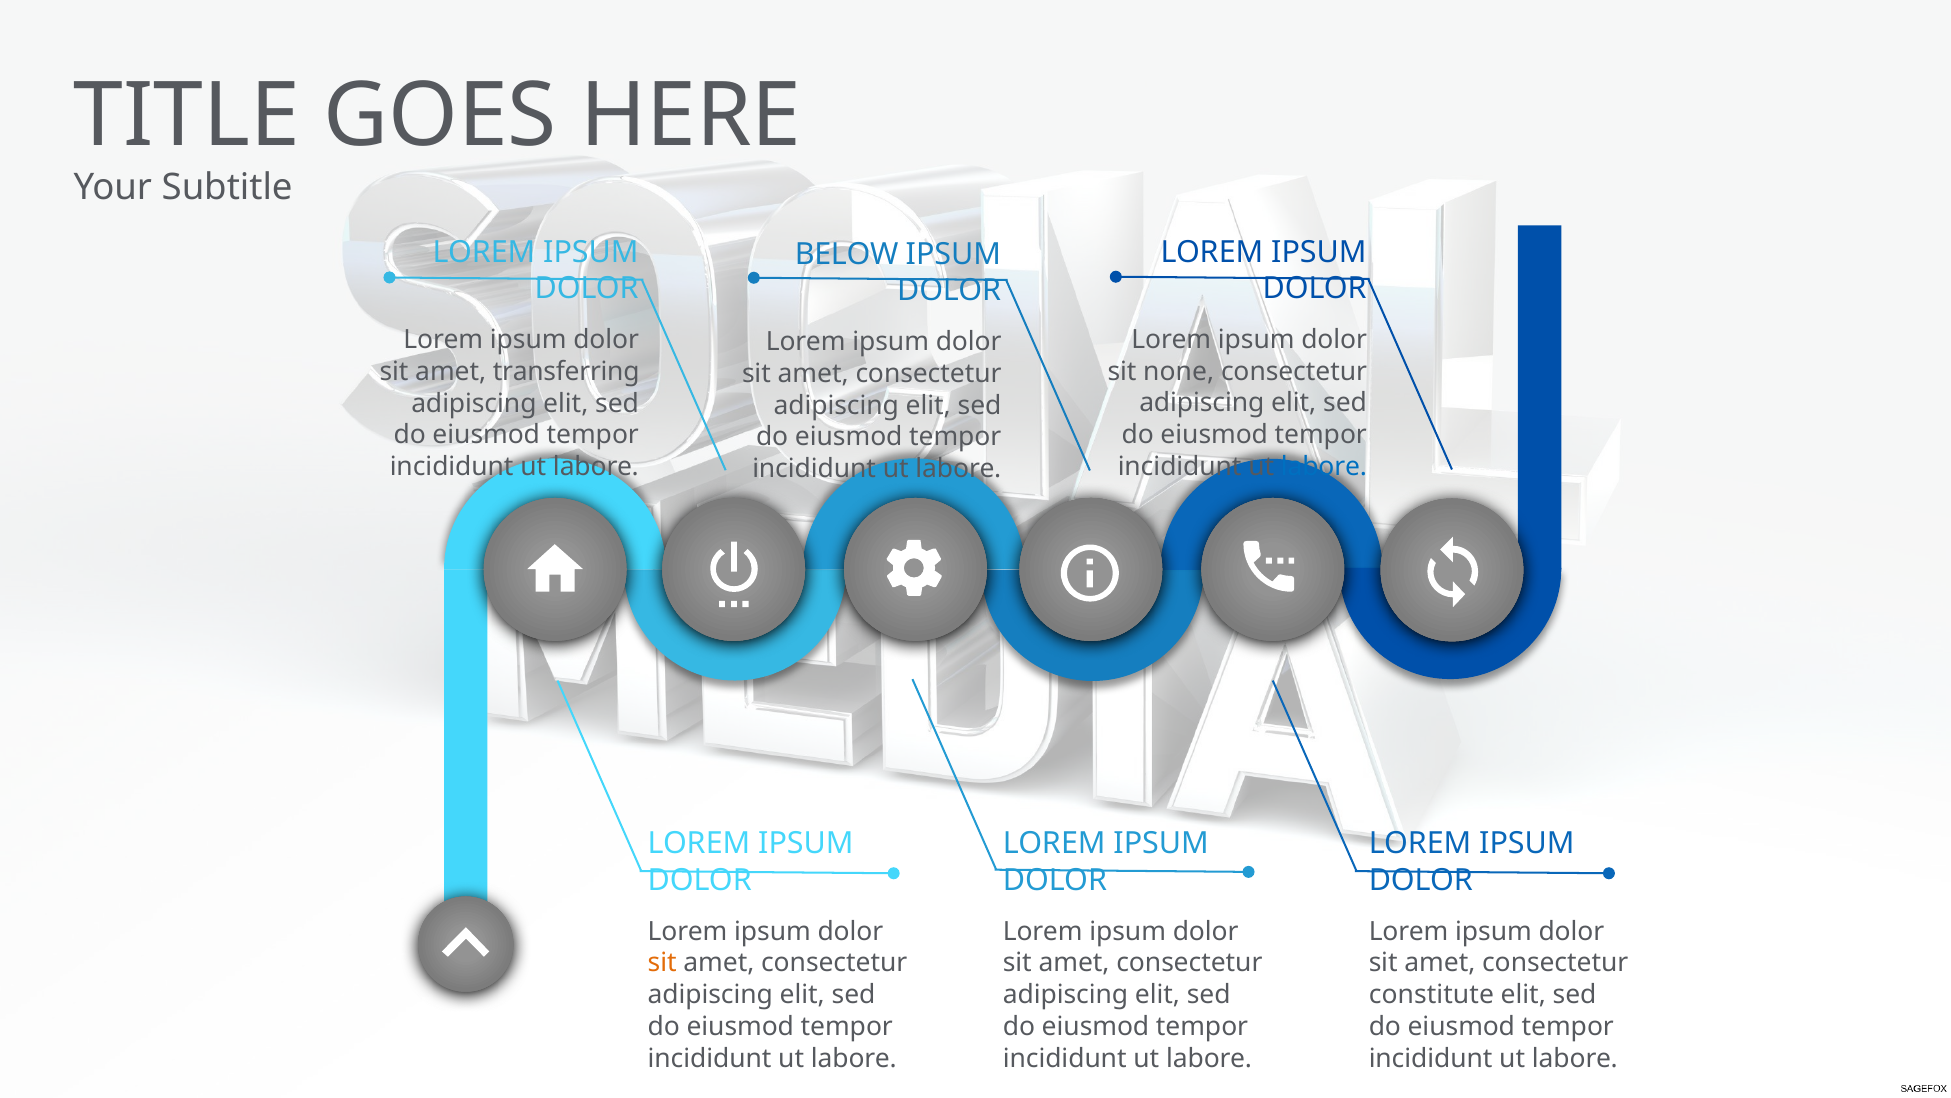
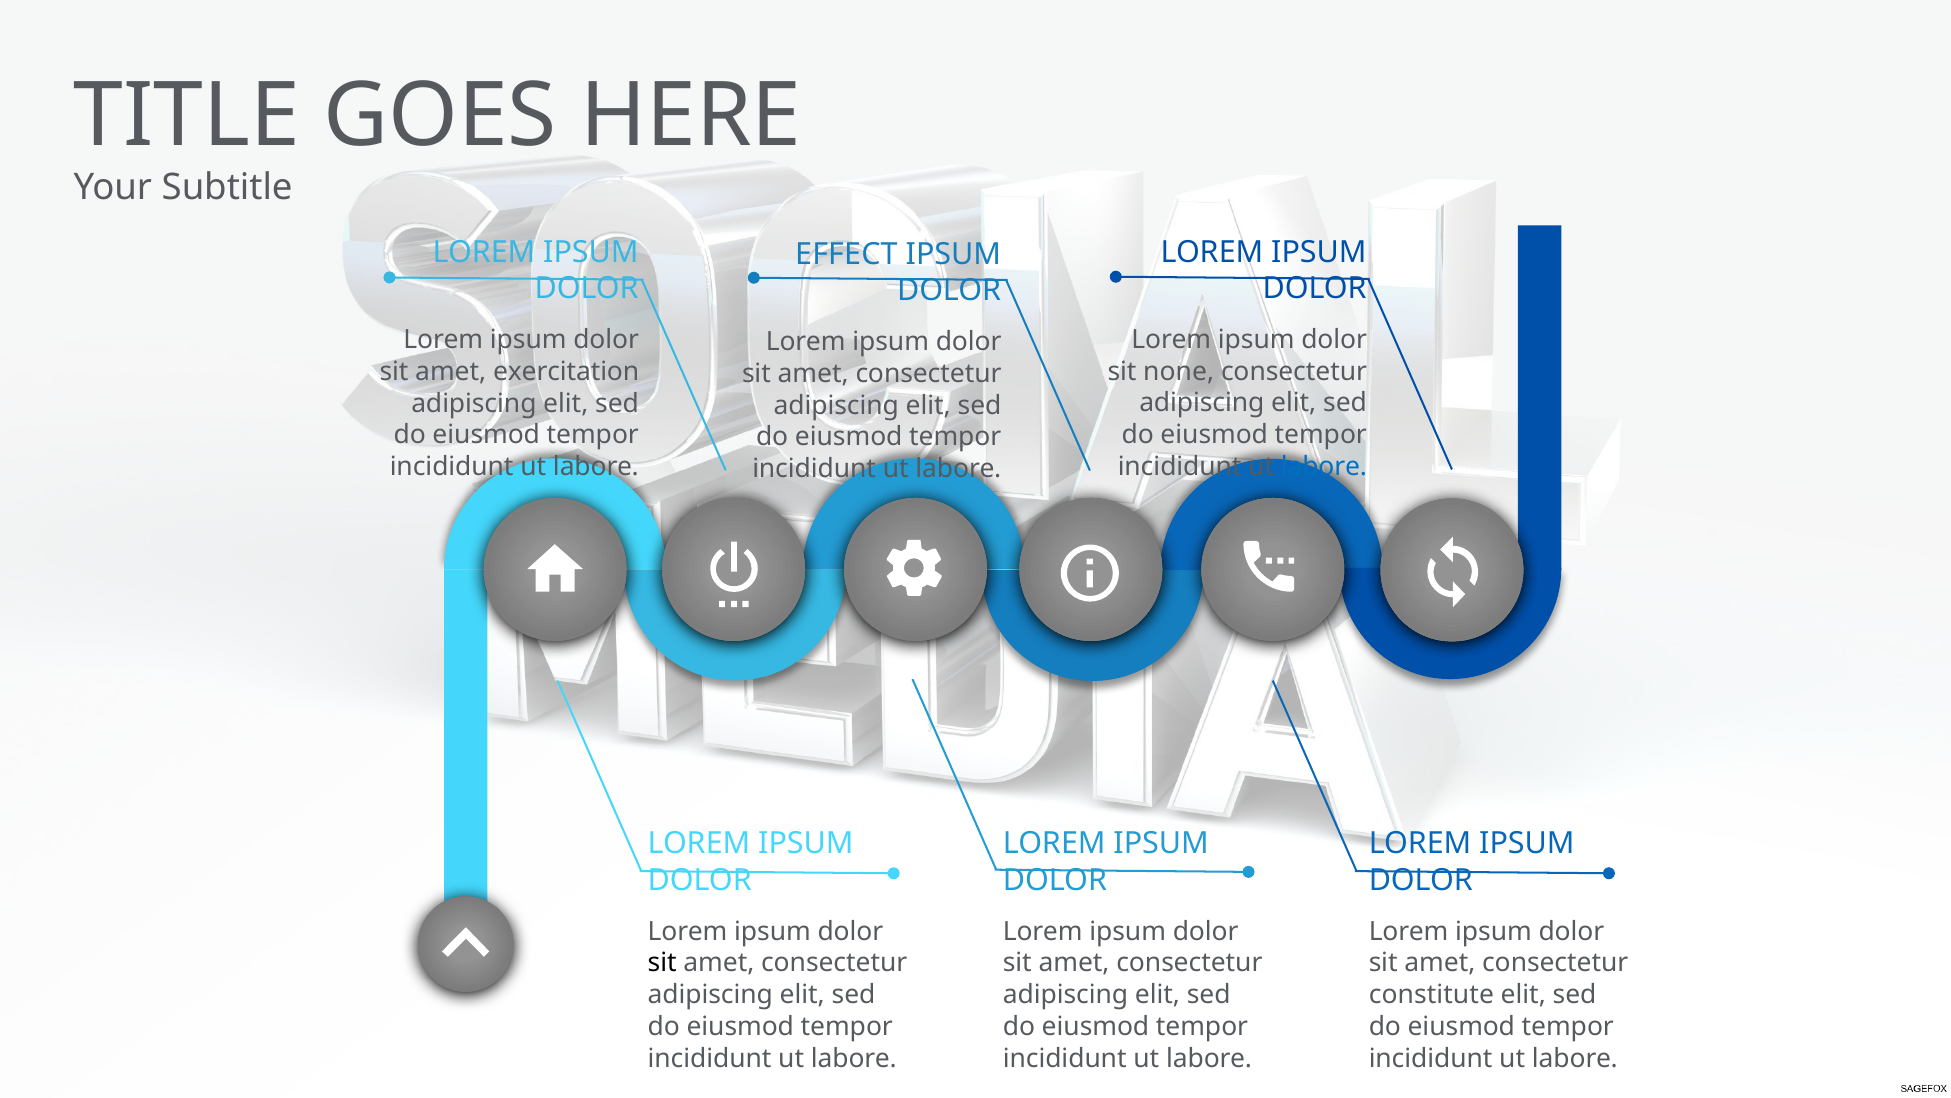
BELOW: BELOW -> EFFECT
transferring: transferring -> exercitation
sit at (662, 963) colour: orange -> black
